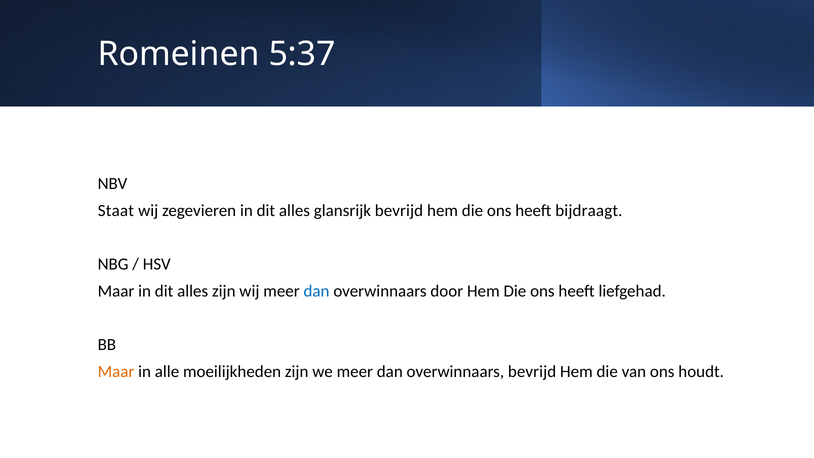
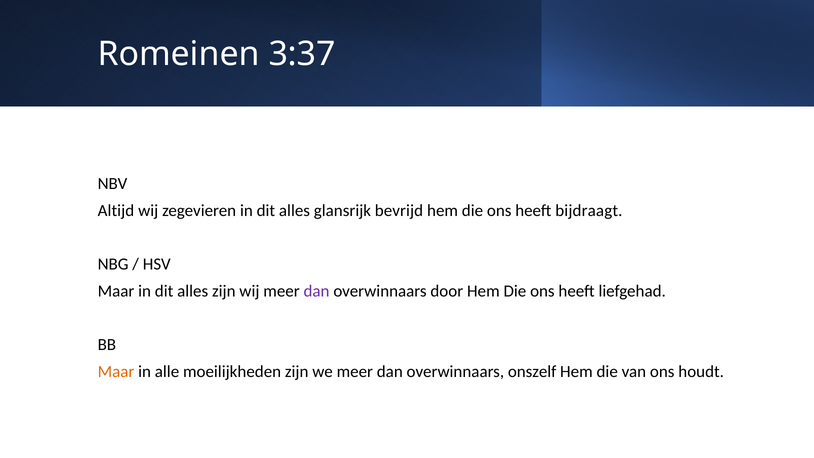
5:37: 5:37 -> 3:37
Staat: Staat -> Altijd
dan at (317, 291) colour: blue -> purple
overwinnaars bevrijd: bevrijd -> onszelf
